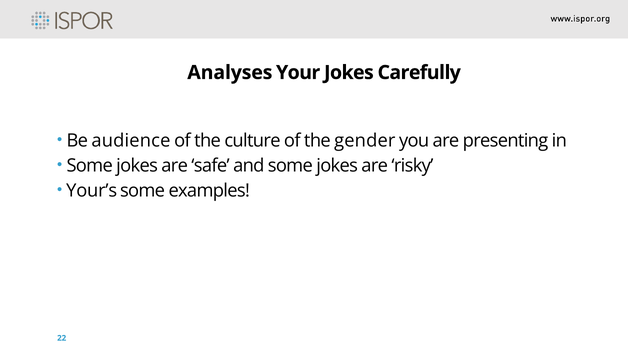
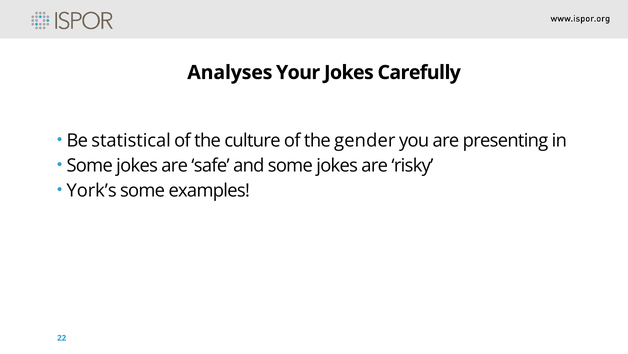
audience: audience -> statistical
Your’s: Your’s -> York’s
